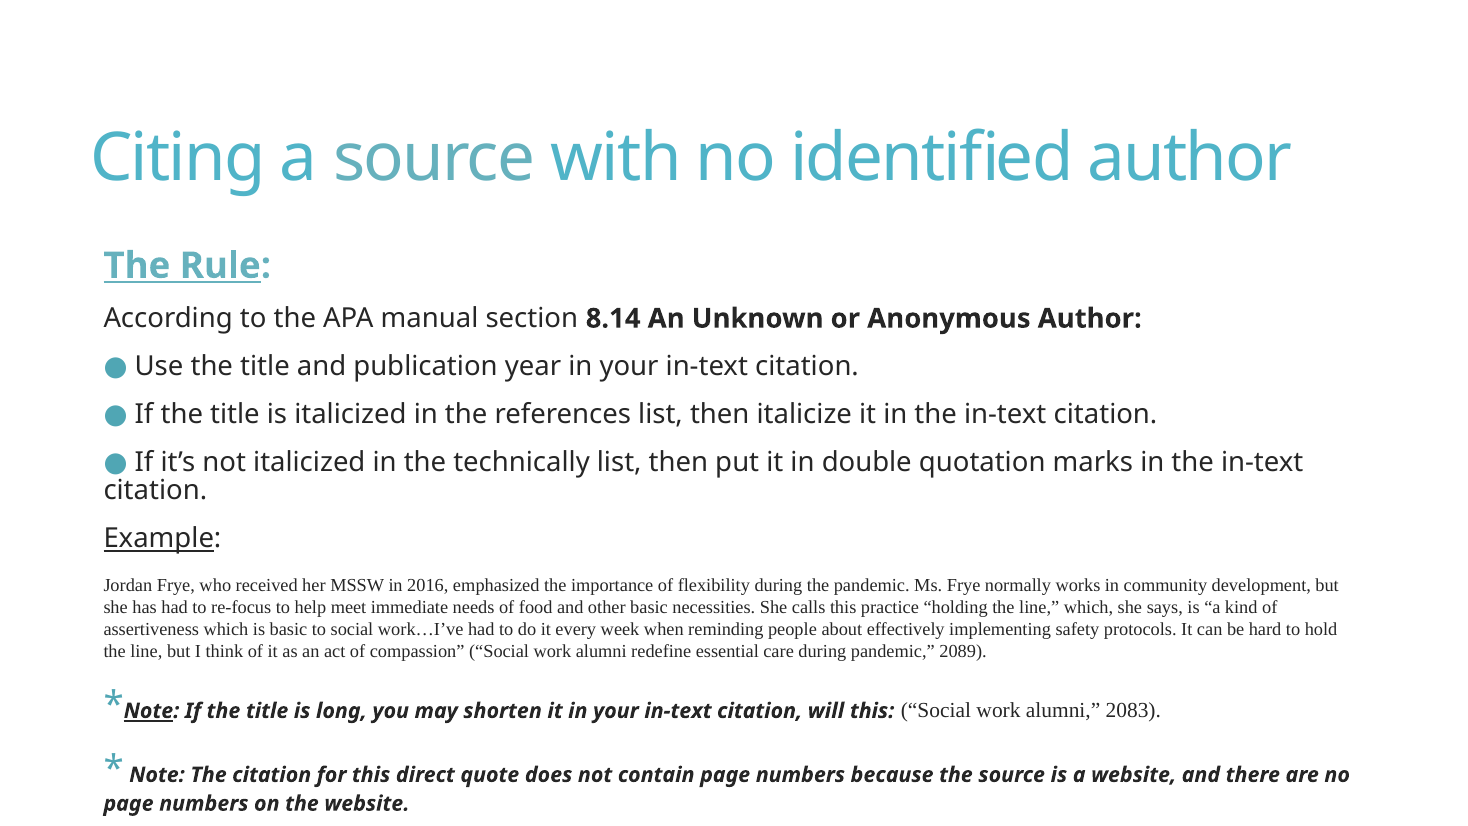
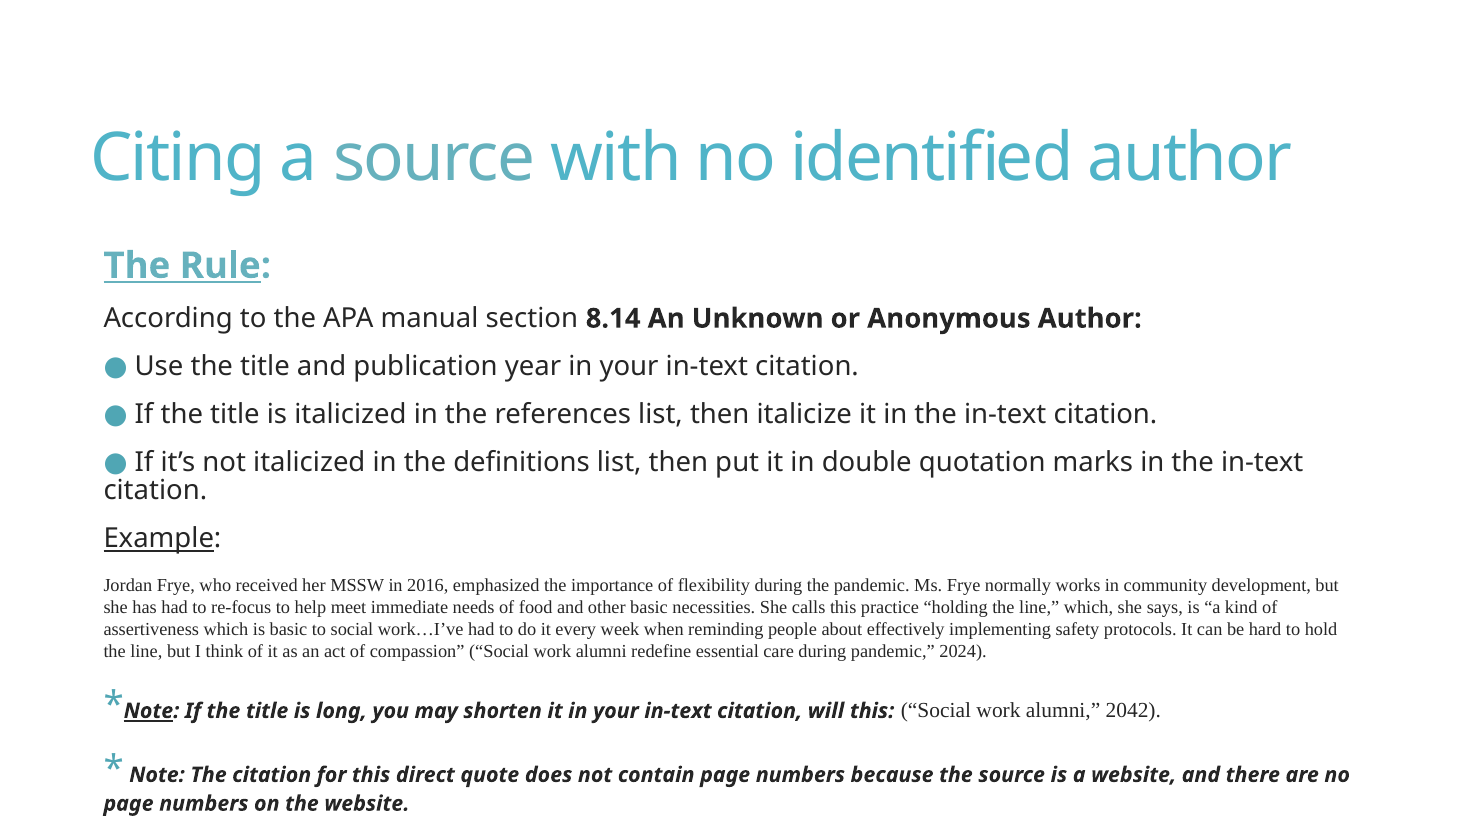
technically: technically -> definitions
2089: 2089 -> 2024
2083: 2083 -> 2042
